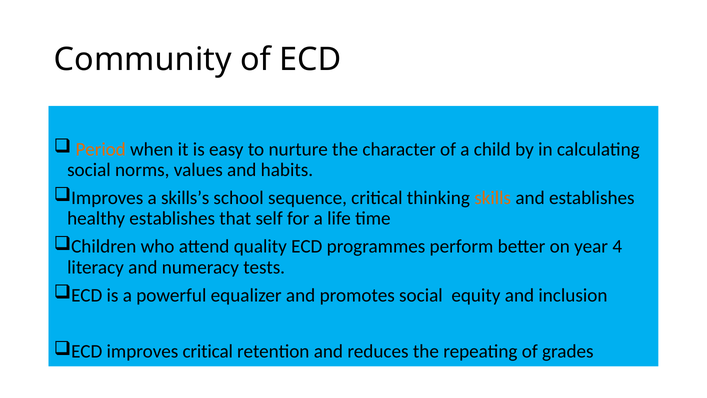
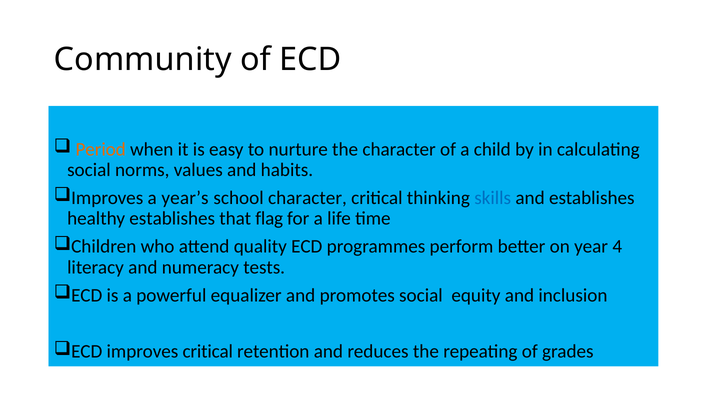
skills’s: skills’s -> year’s
school sequence: sequence -> character
skills colour: orange -> blue
self: self -> flag
